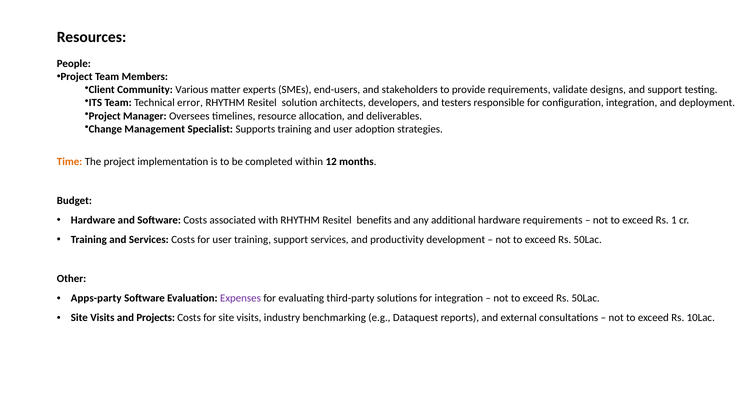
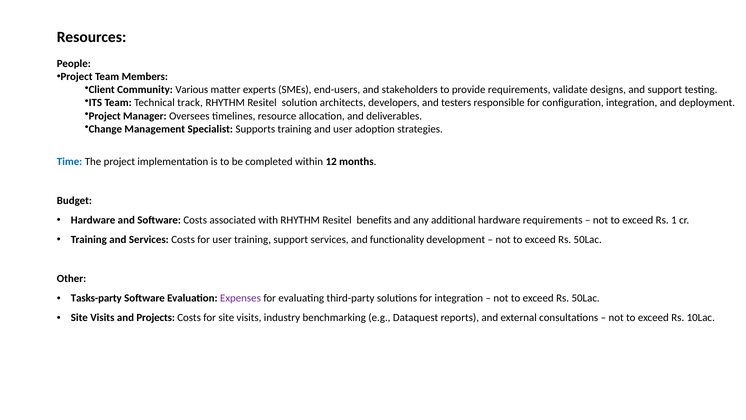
error: error -> track
Time colour: orange -> blue
productivity: productivity -> functionality
Apps-party: Apps-party -> Tasks-party
